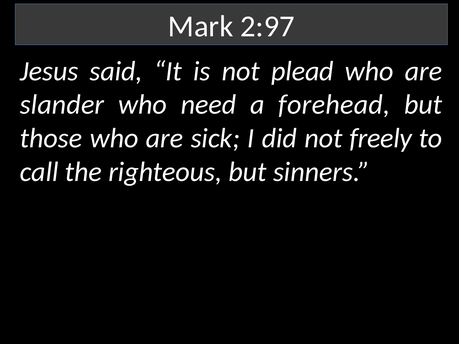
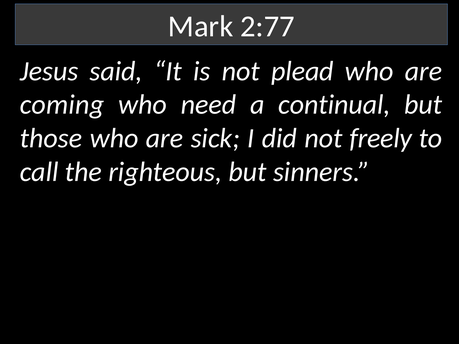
2:97: 2:97 -> 2:77
slander: slander -> coming
forehead: forehead -> continual
